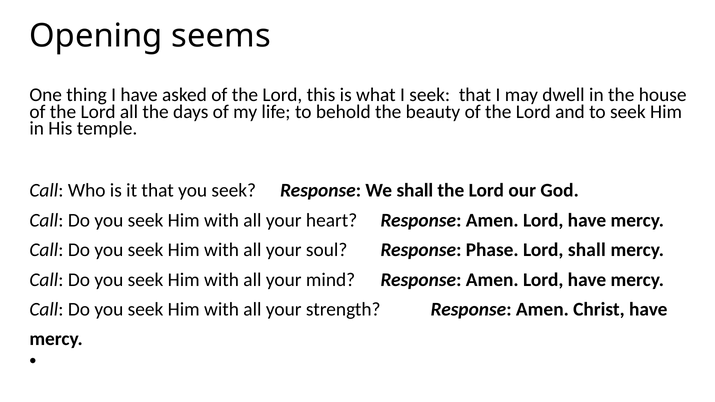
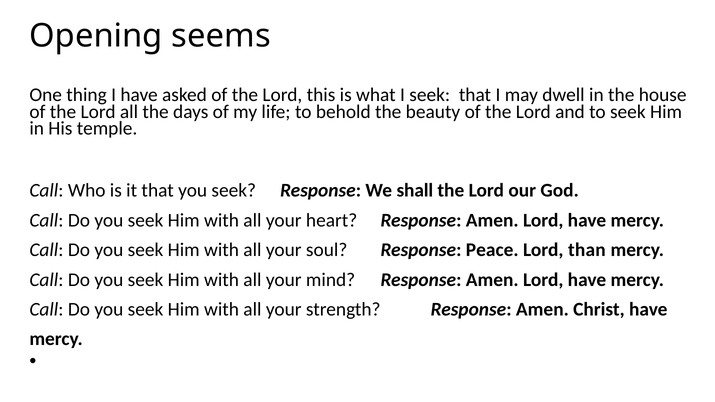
Phase: Phase -> Peace
Lord shall: shall -> than
